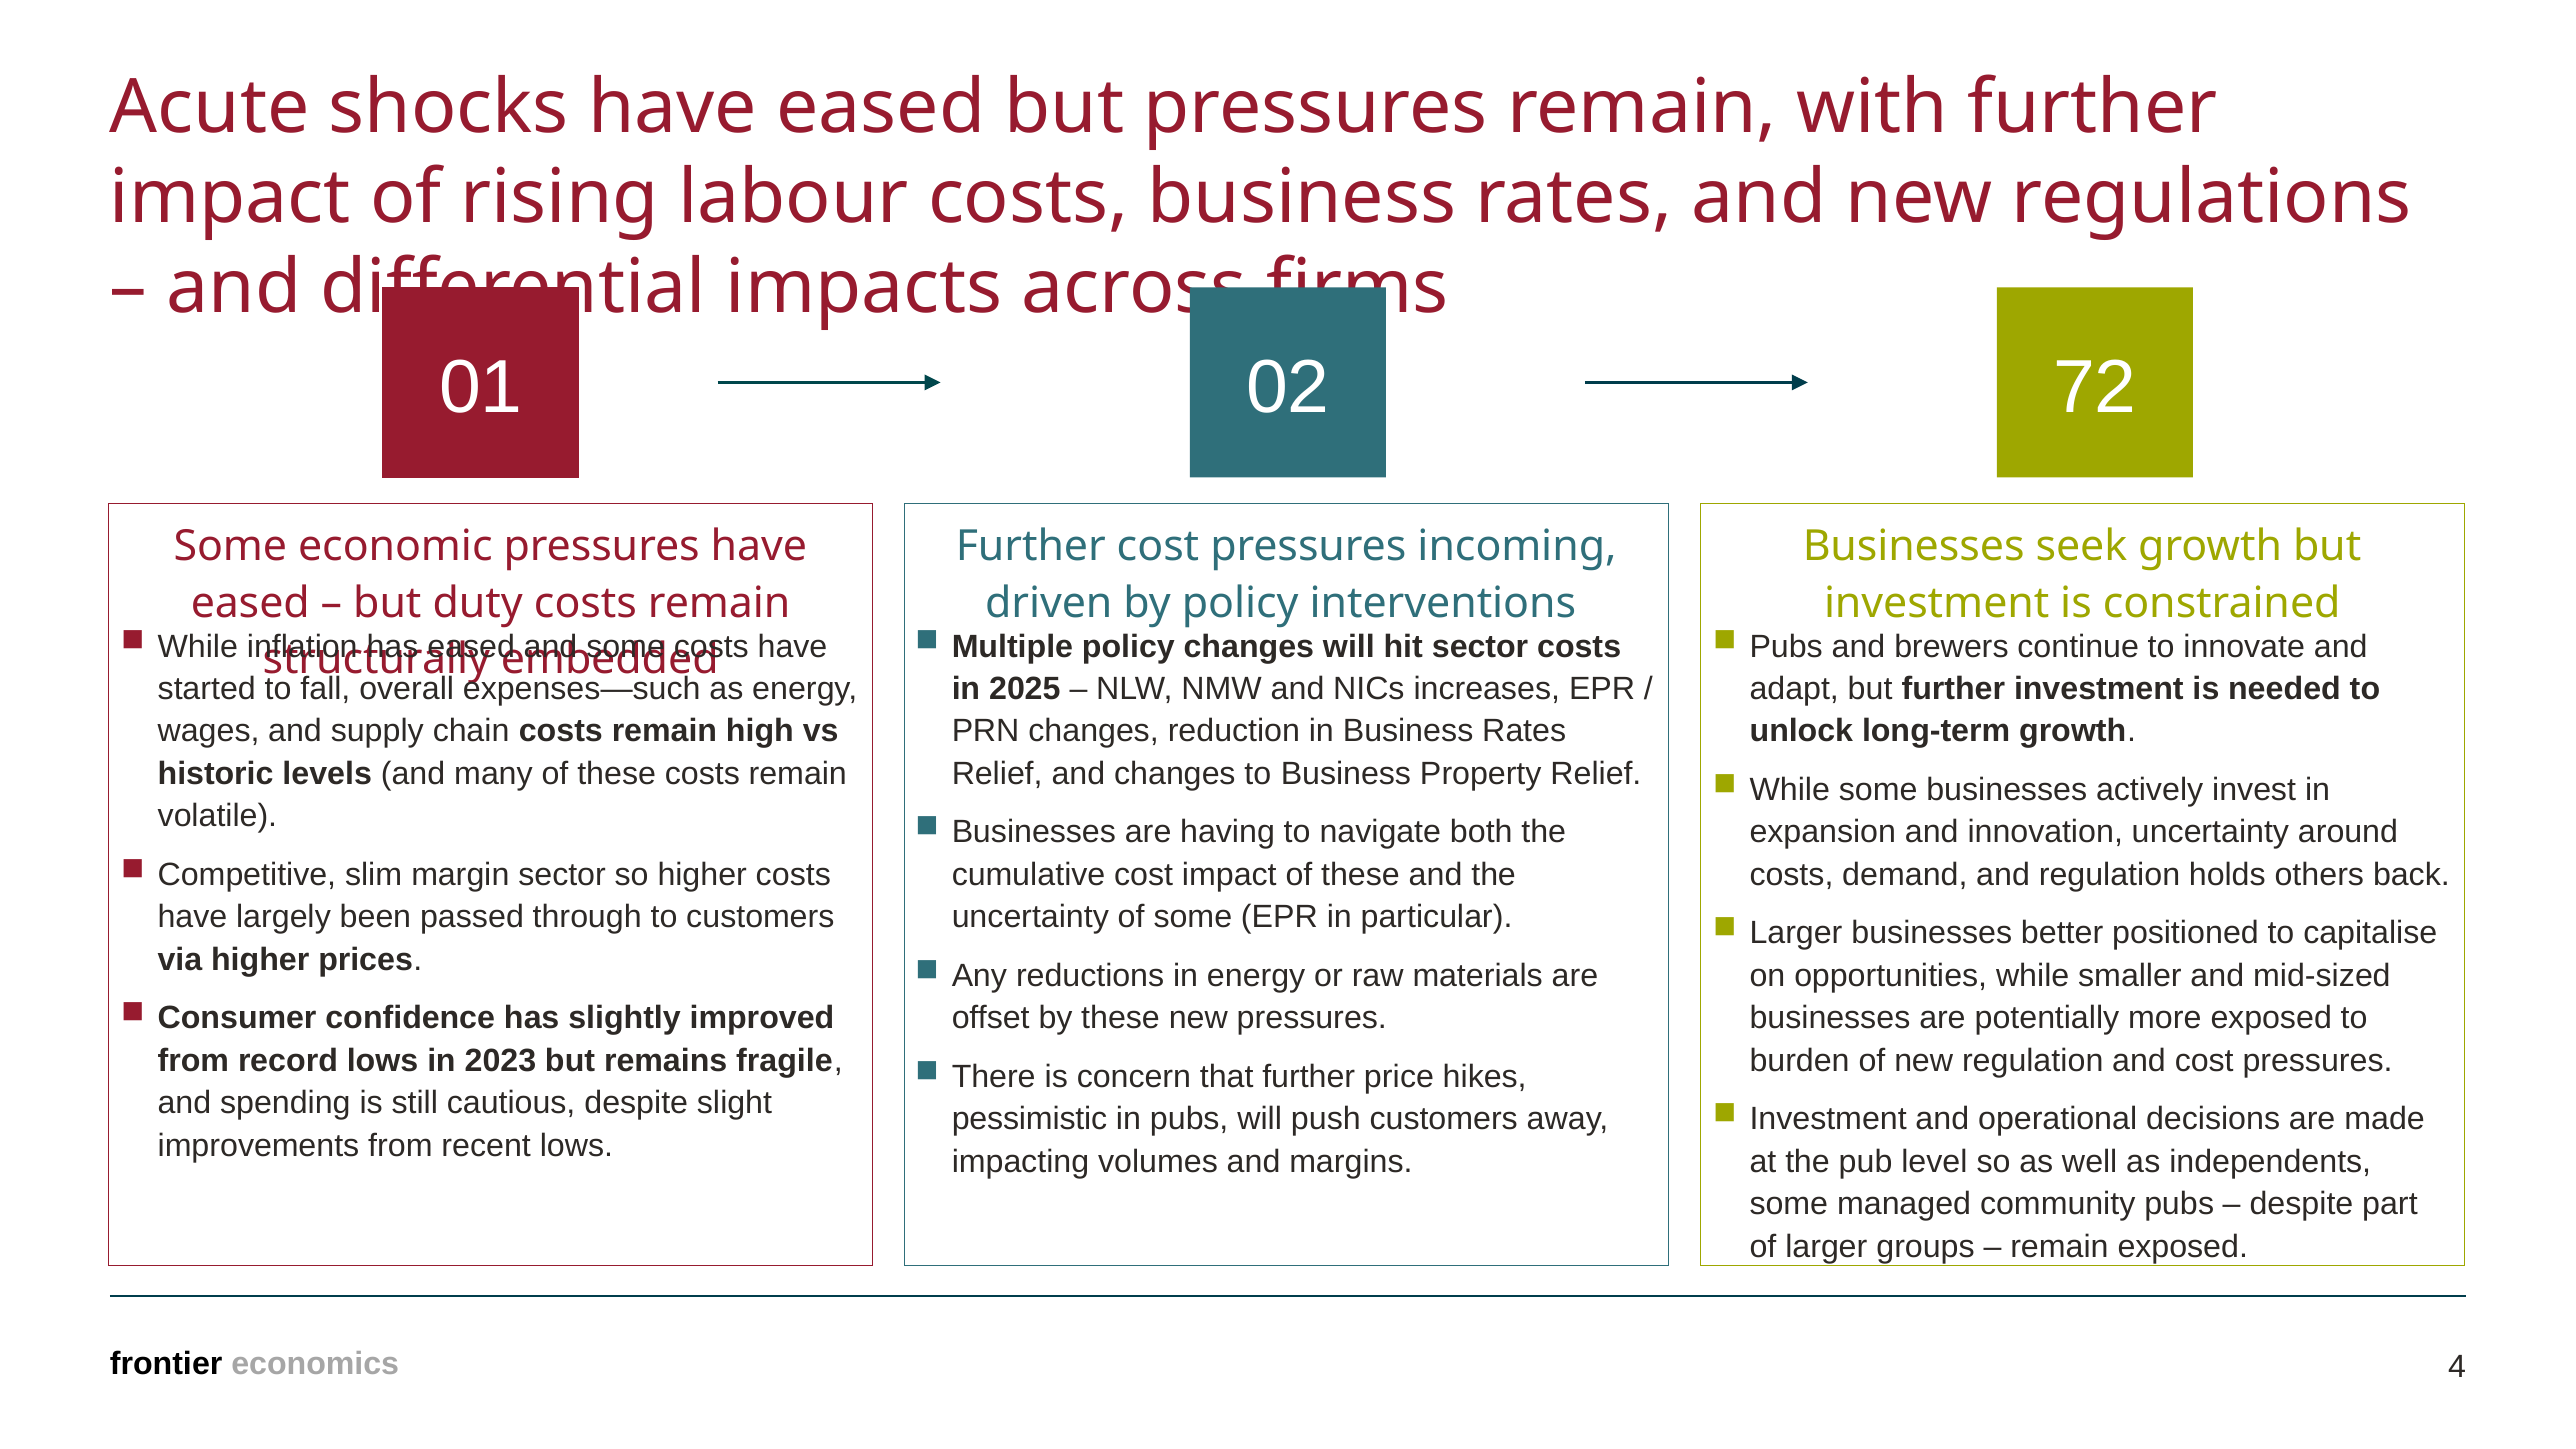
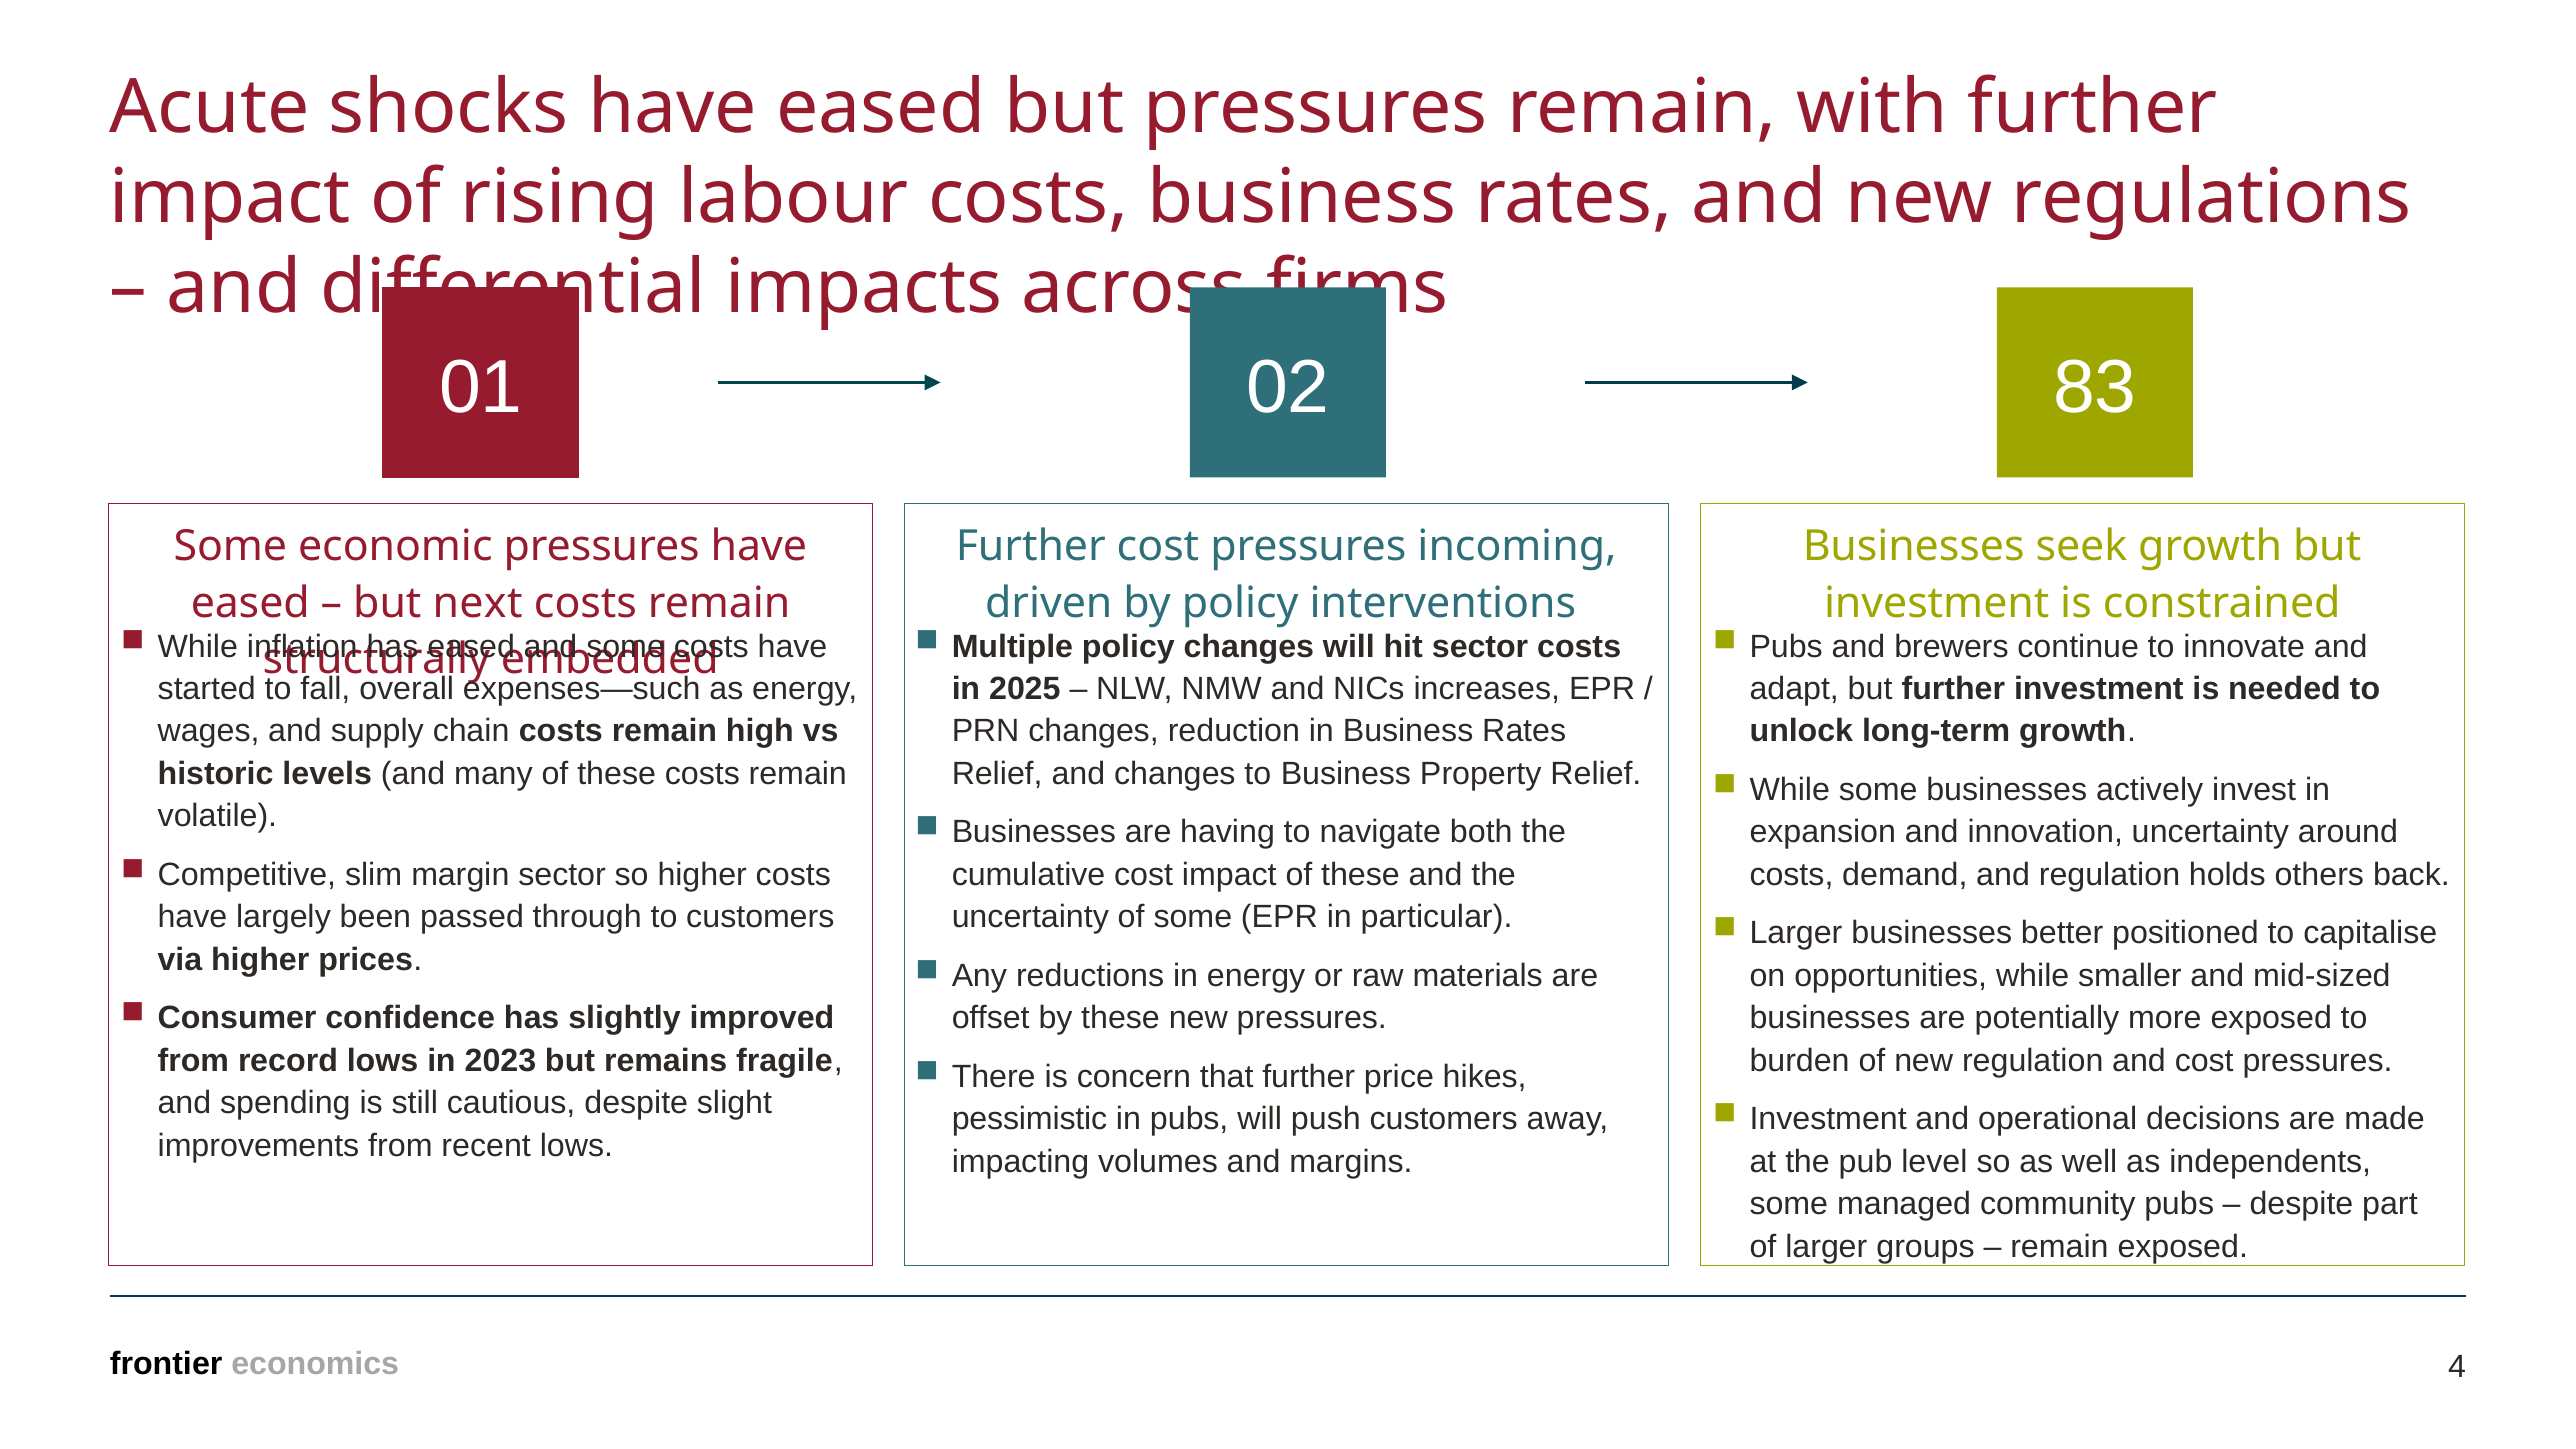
72: 72 -> 83
duty: duty -> next
